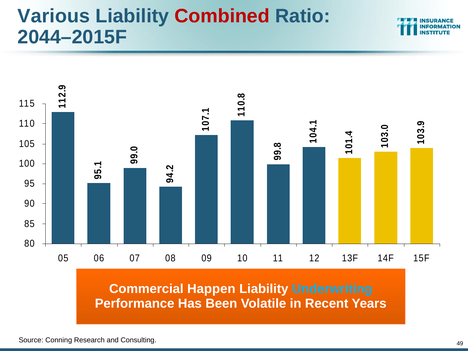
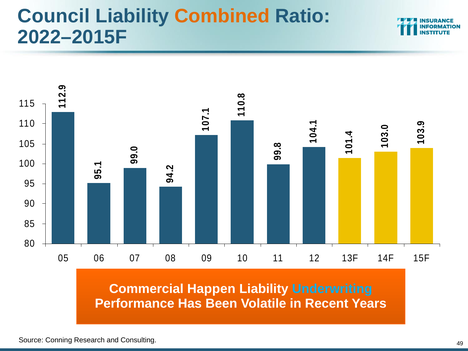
Various: Various -> Council
Combined colour: red -> orange
2044–2015F: 2044–2015F -> 2022–2015F
